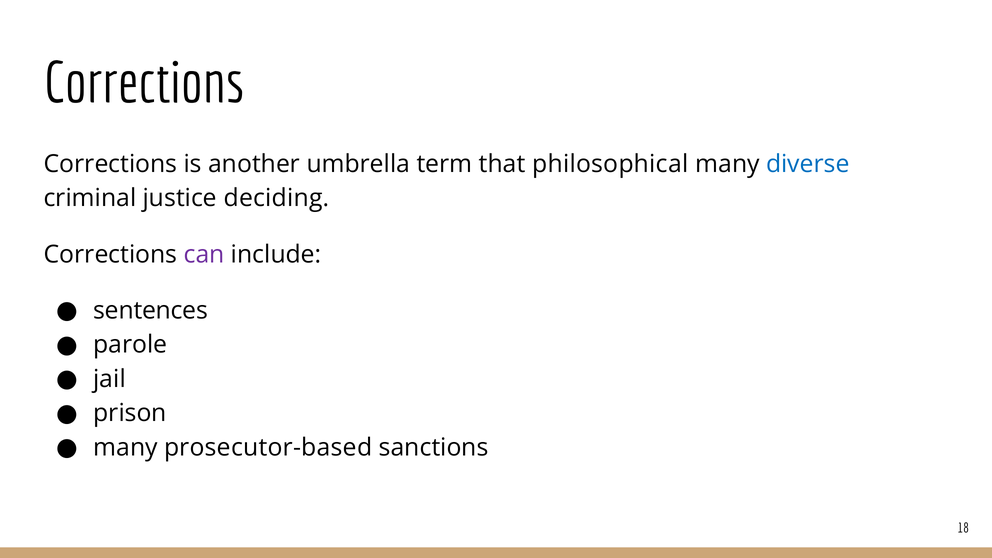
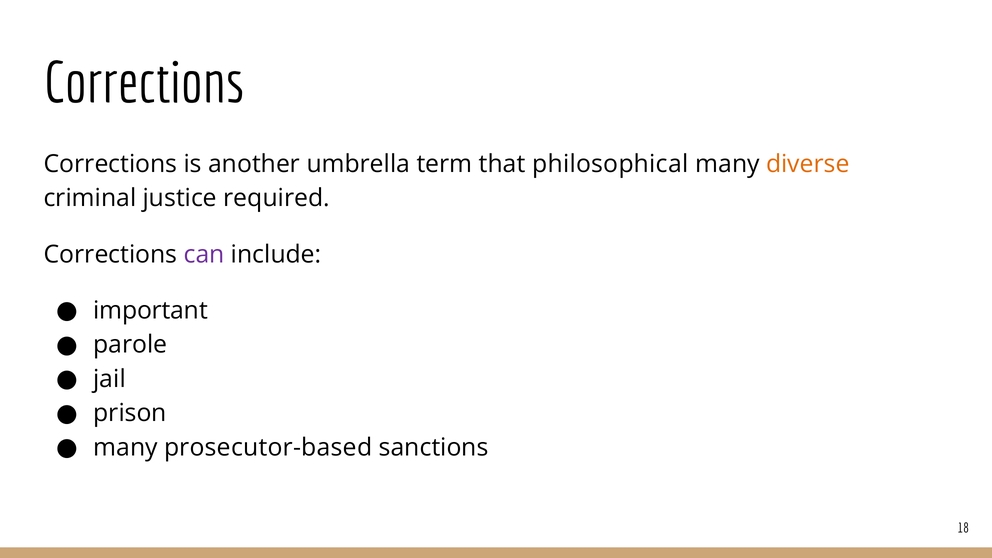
diverse colour: blue -> orange
deciding: deciding -> required
sentences: sentences -> important
